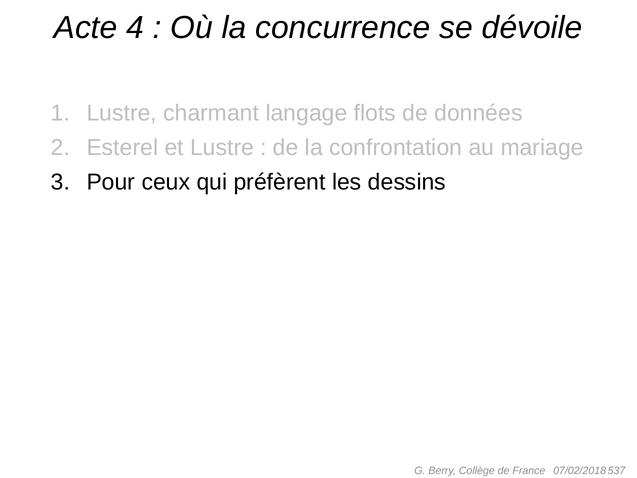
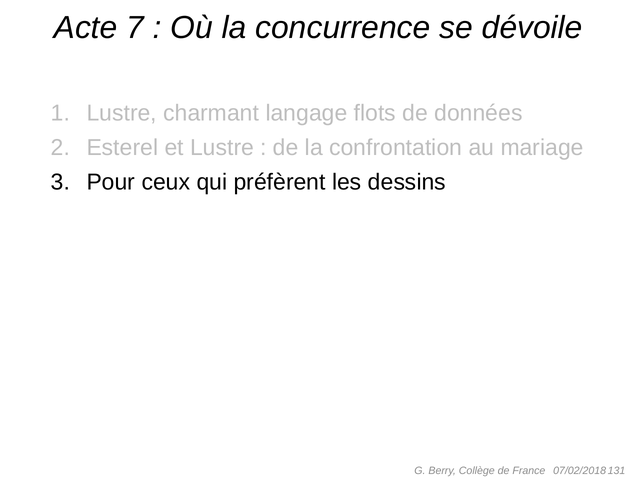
4: 4 -> 7
537: 537 -> 131
